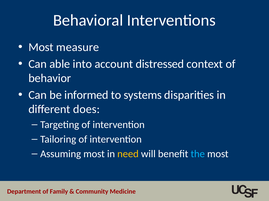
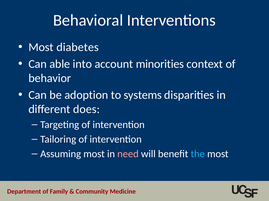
measure: measure -> diabetes
distressed: distressed -> minorities
informed: informed -> adoption
need colour: yellow -> pink
